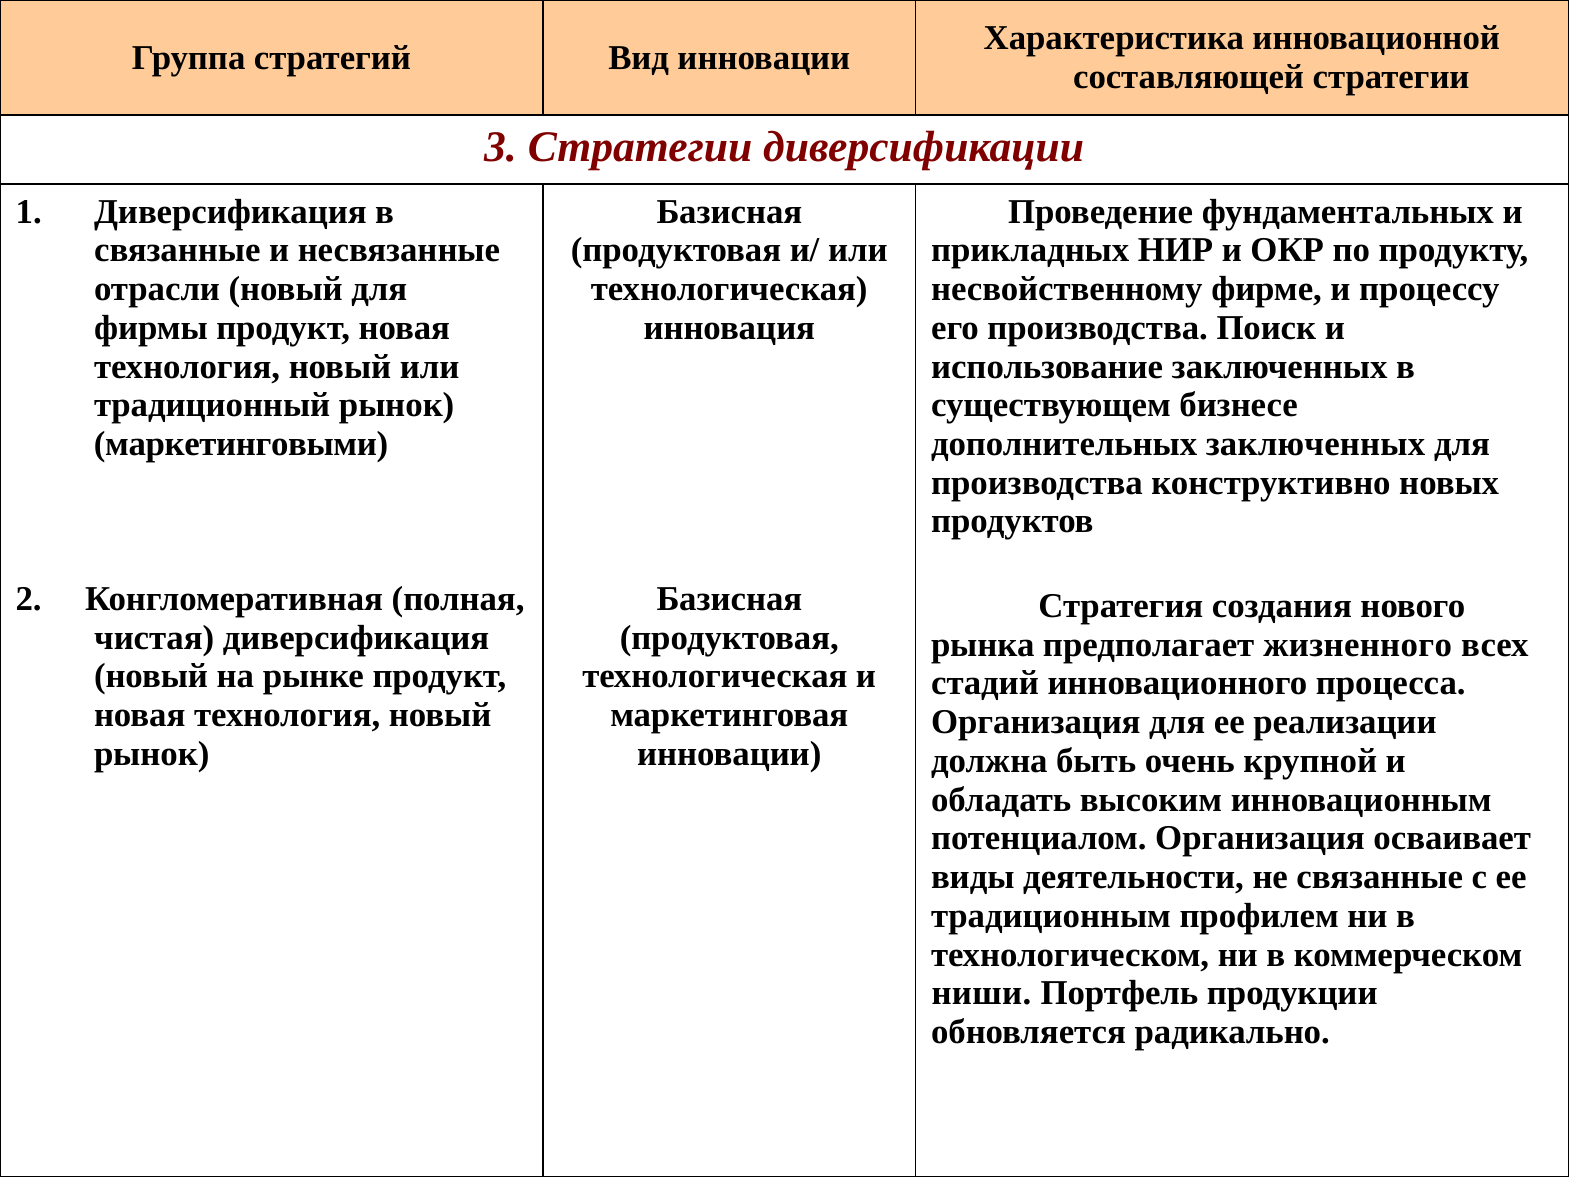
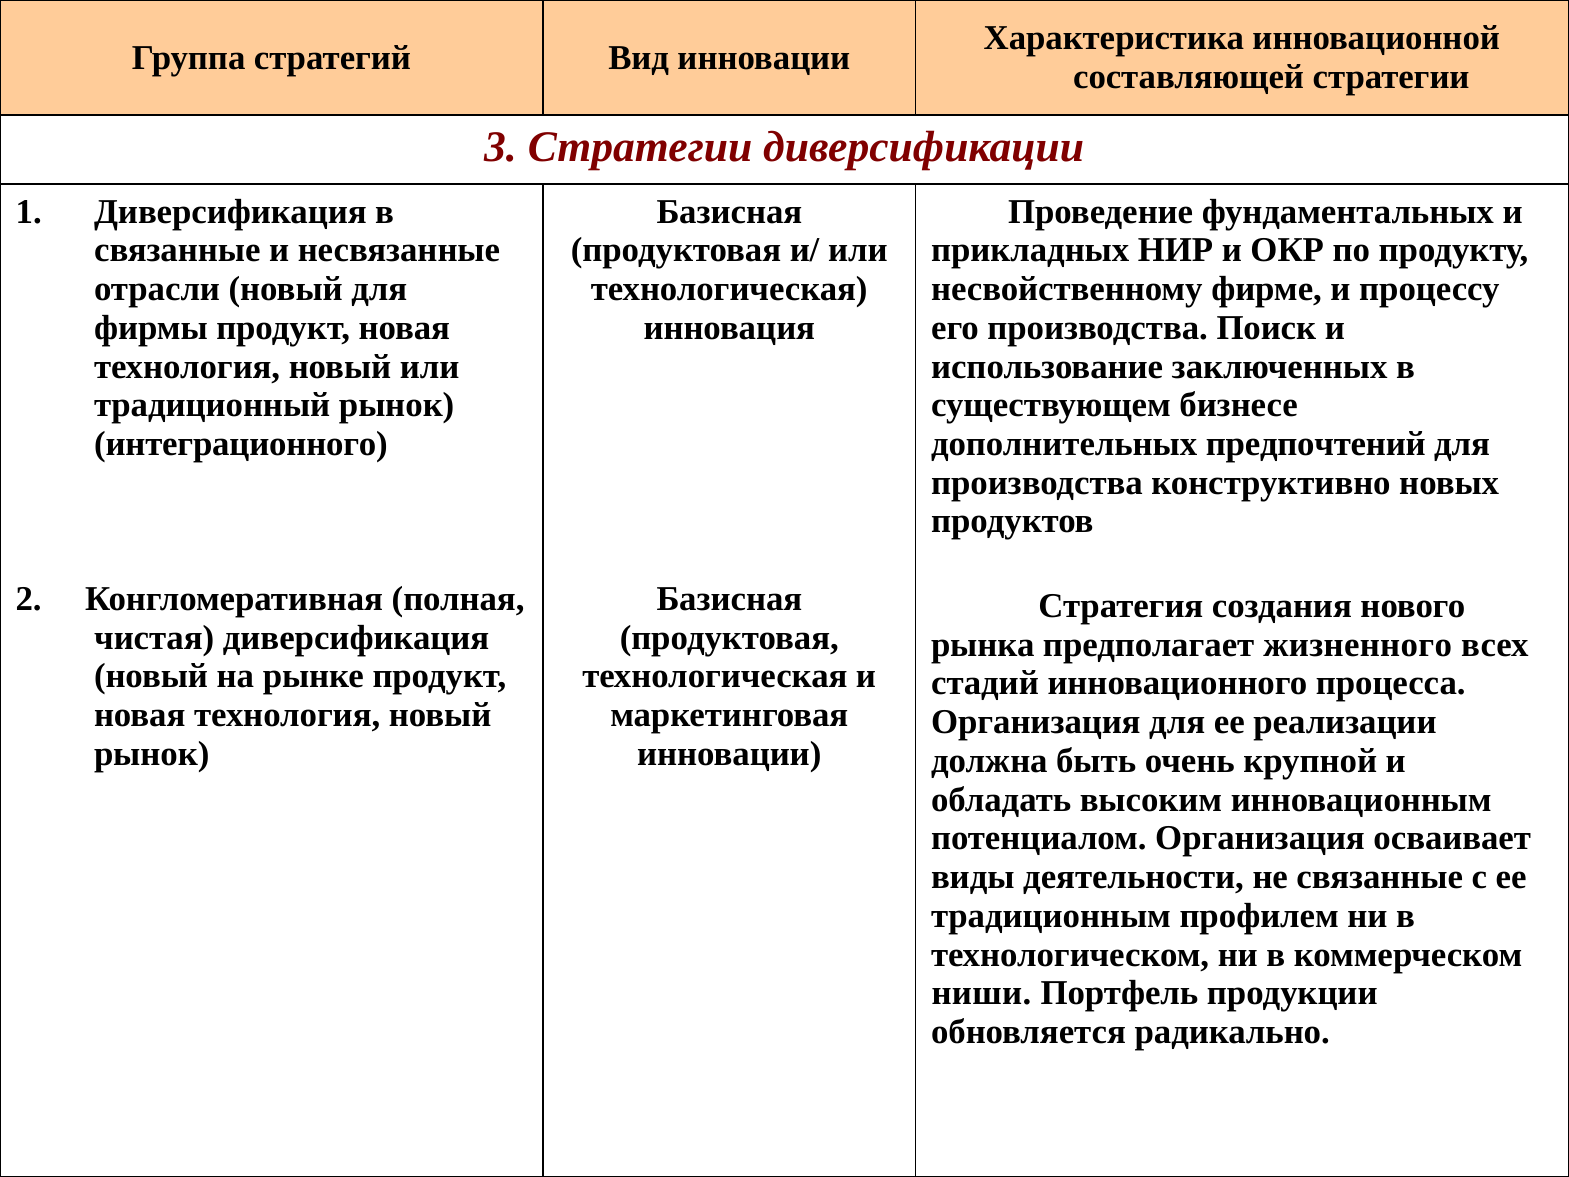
маркетинговыми: маркетинговыми -> интеграционного
дополнительных заключенных: заключенных -> предпочтений
